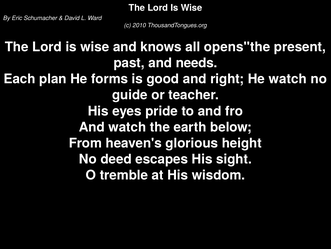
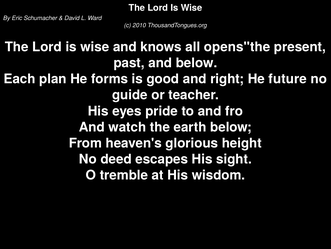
and needs: needs -> below
He watch: watch -> future
